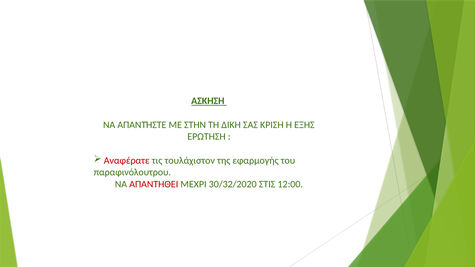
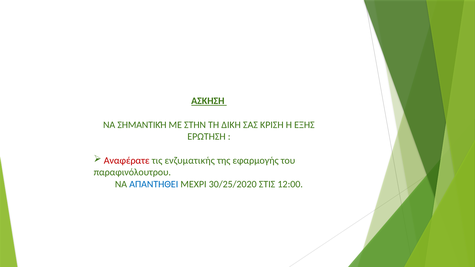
ΑΠΑΝΤΉΣΤΕ: ΑΠΑΝΤΉΣΤΕ -> ΣΗΜΑΝΤΙΚΉ
τουλάχιστον: τουλάχιστον -> ενζυματικής
ΑΠΑΝΤΗΘΕΙ colour: red -> blue
30/32/2020: 30/32/2020 -> 30/25/2020
